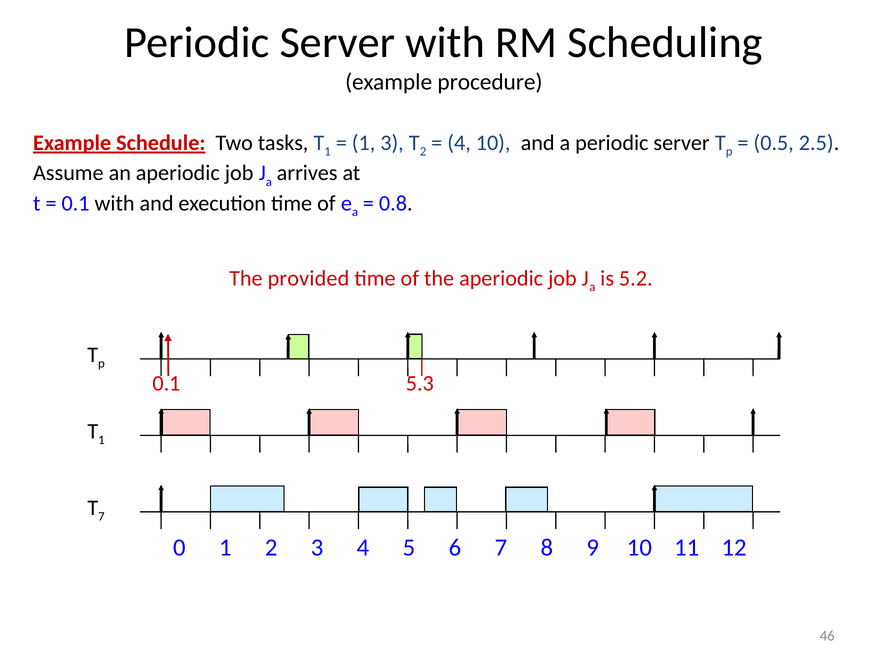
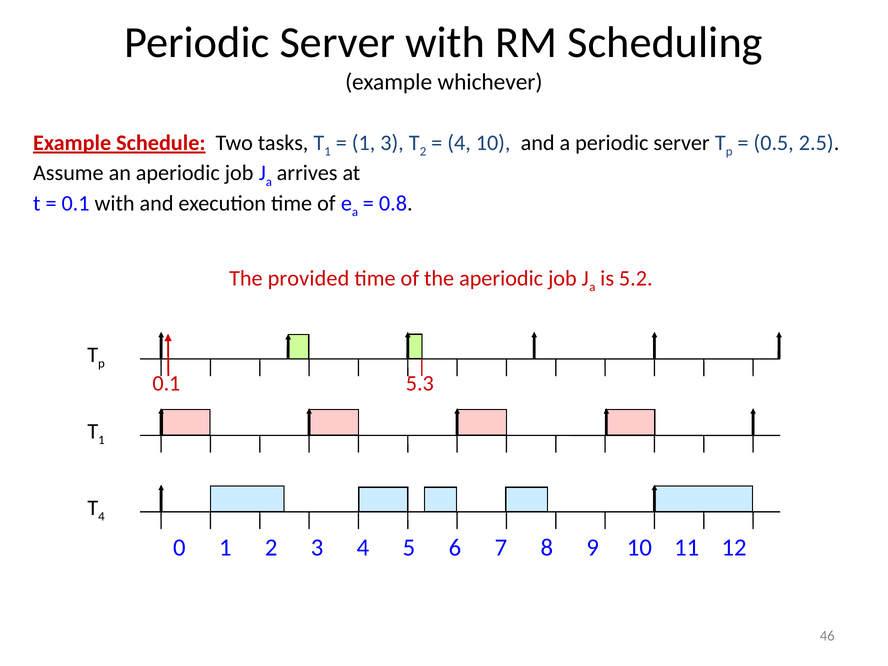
procedure: procedure -> whichever
T 7: 7 -> 4
